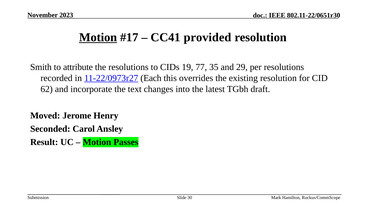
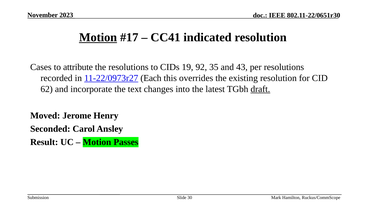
provided: provided -> indicated
Smith: Smith -> Cases
77: 77 -> 92
29: 29 -> 43
draft underline: none -> present
